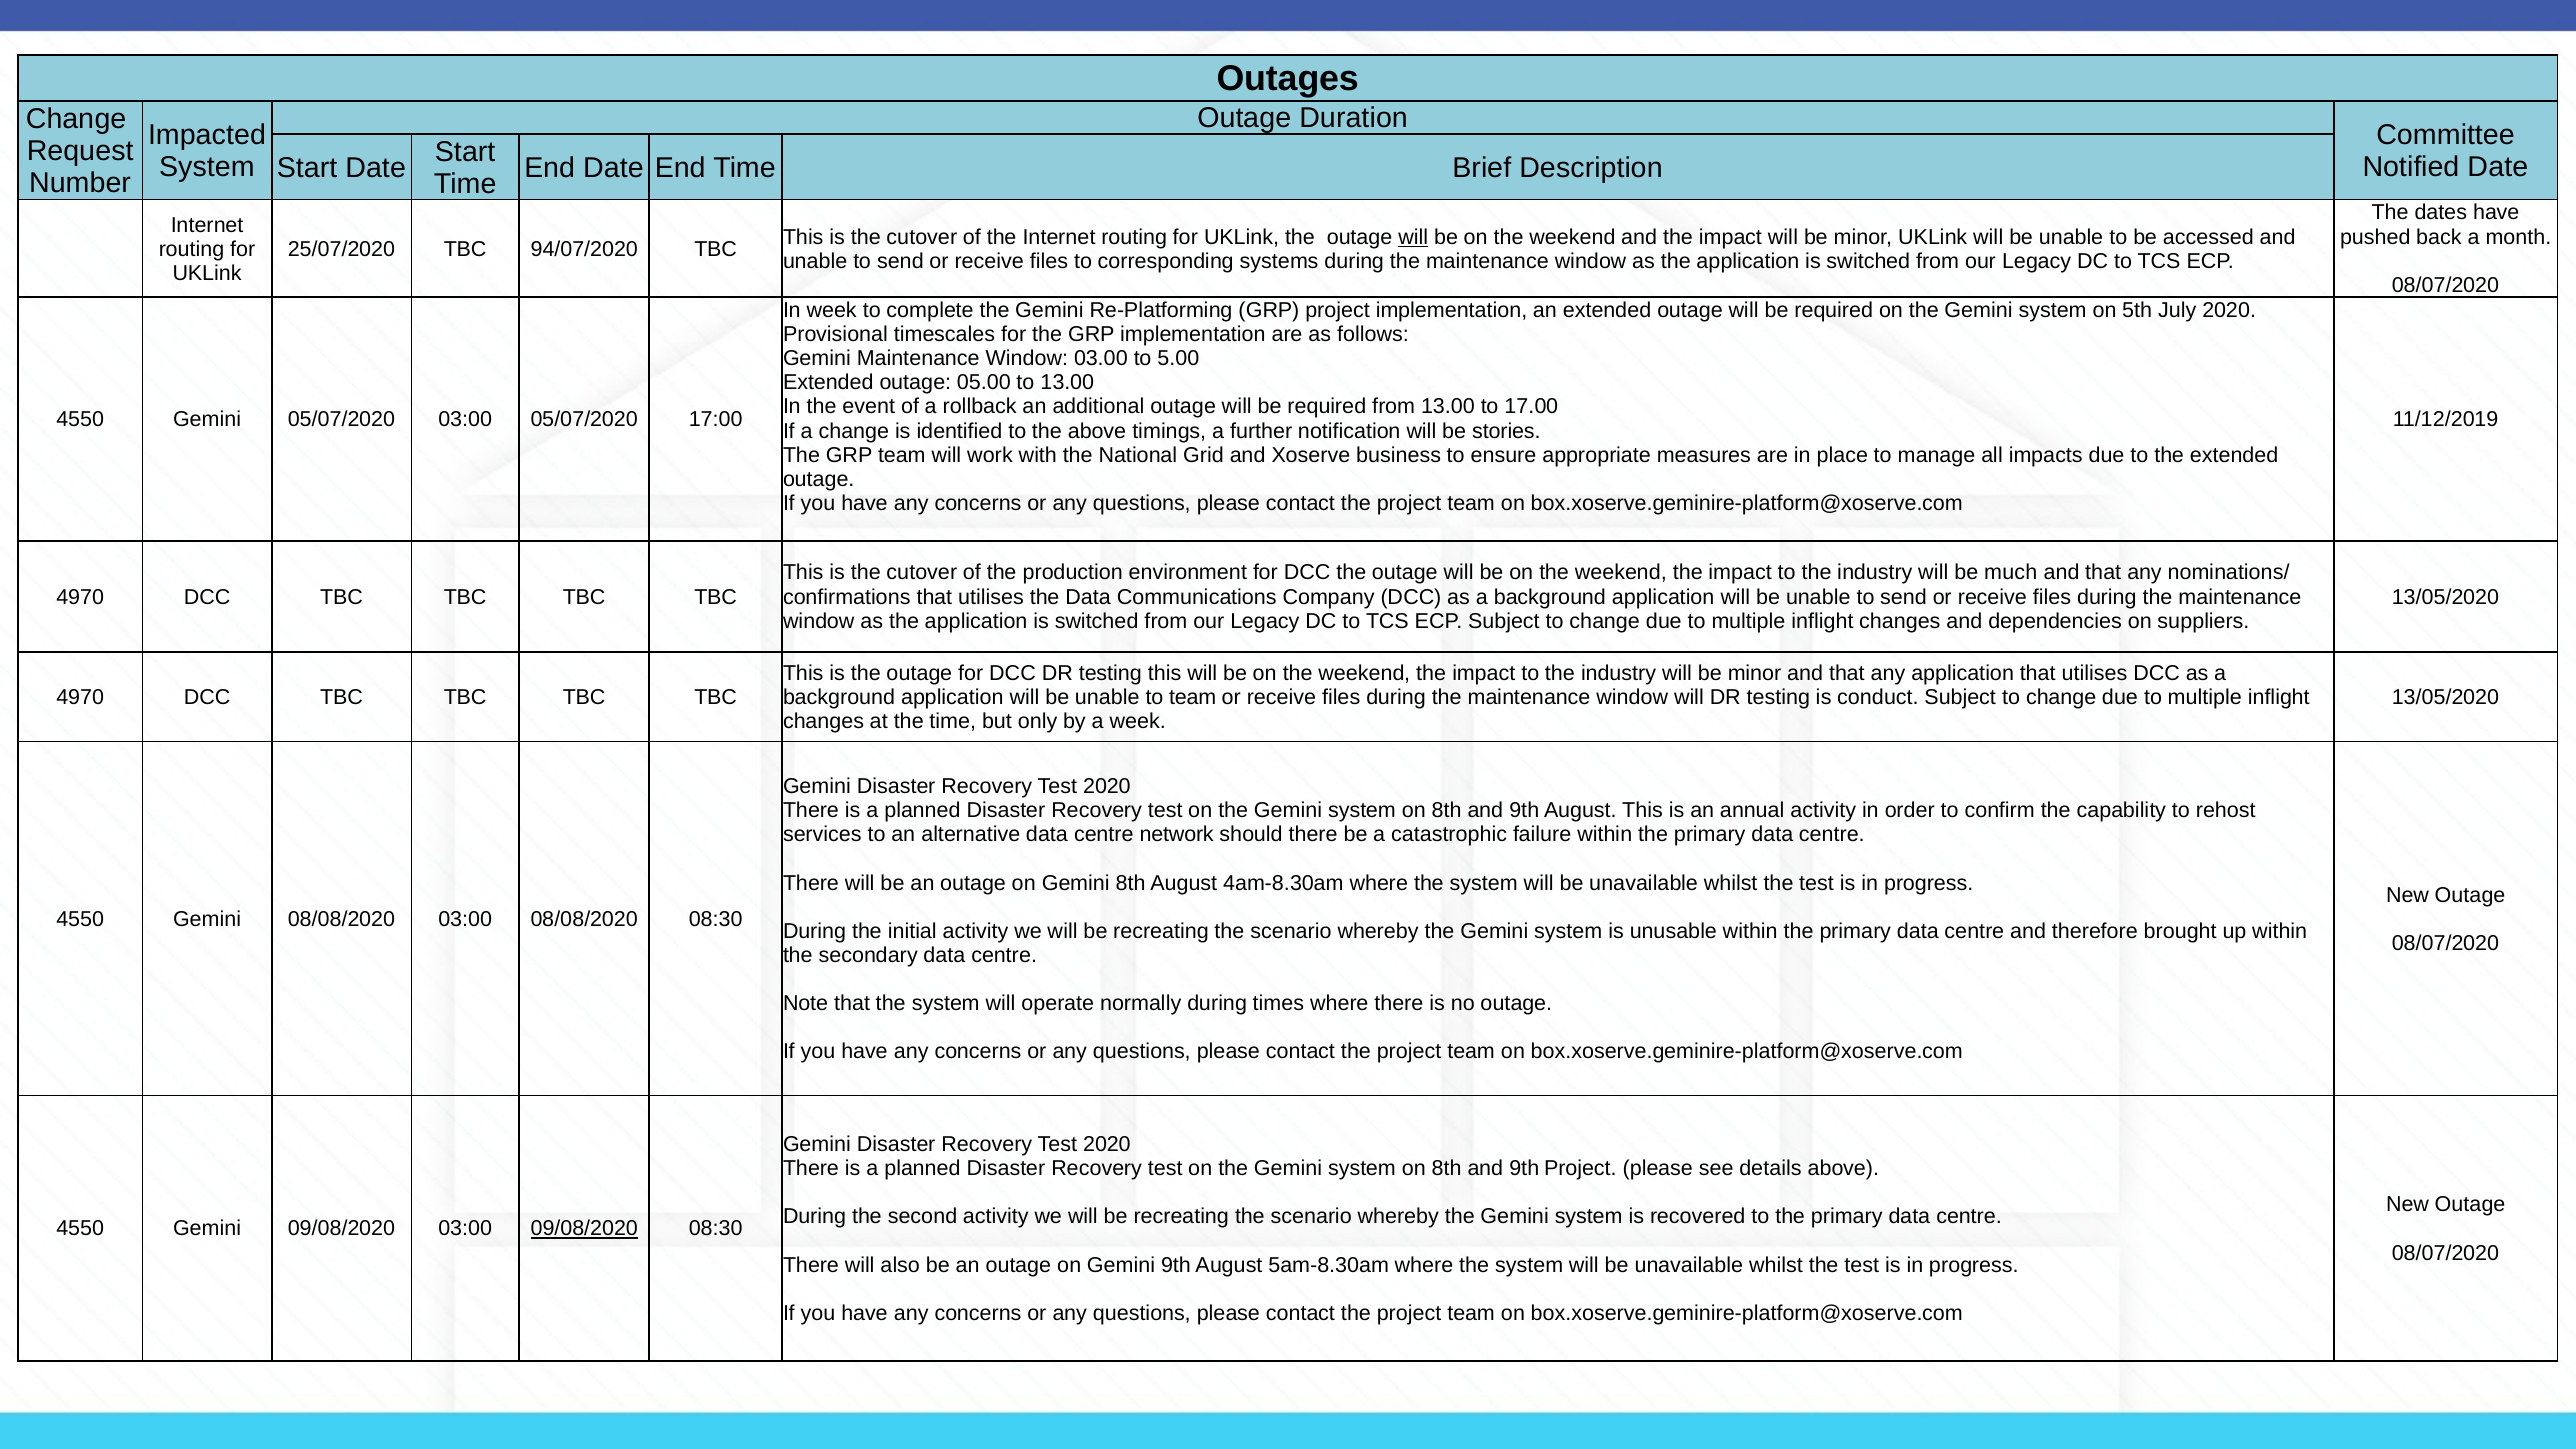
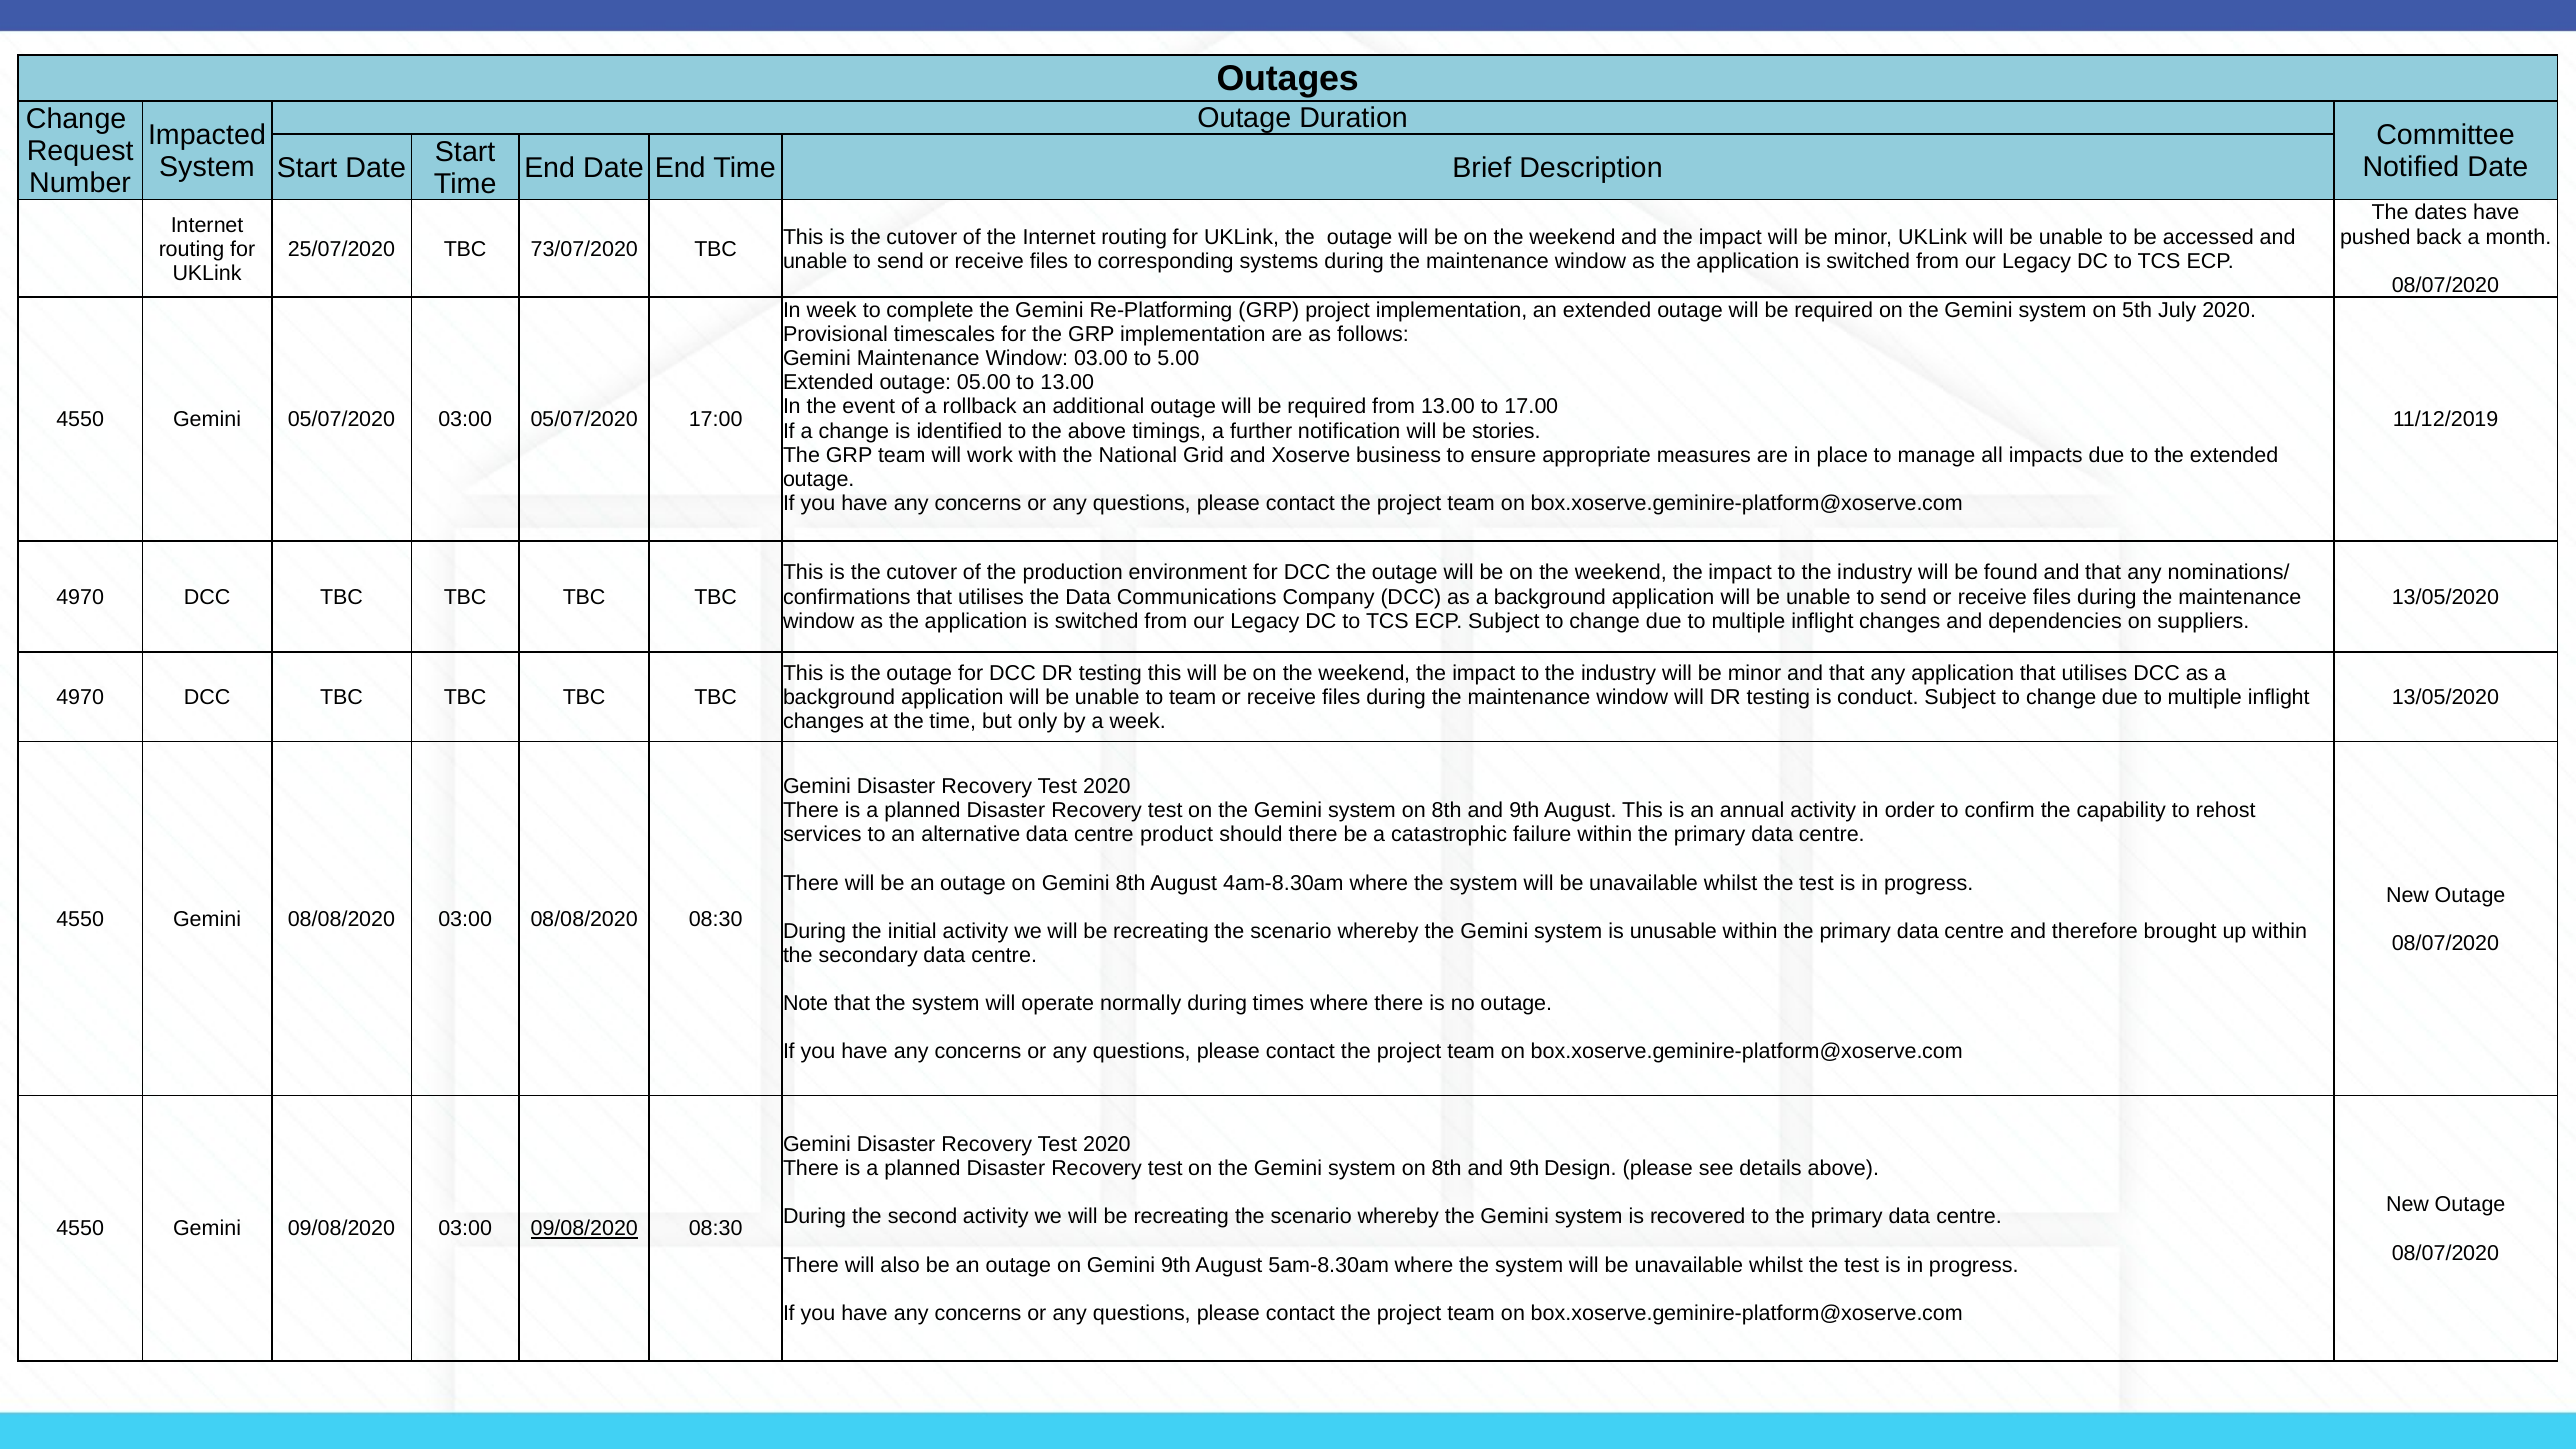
will at (1413, 237) underline: present -> none
94/07/2020: 94/07/2020 -> 73/07/2020
much: much -> found
network: network -> product
9th Project: Project -> Design
